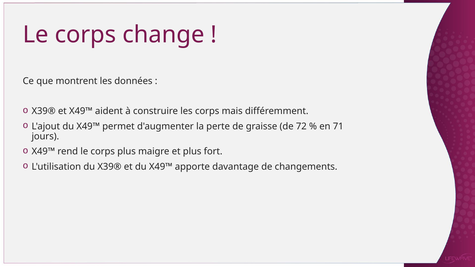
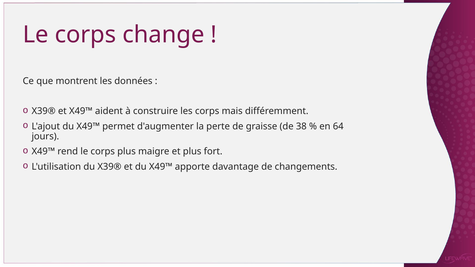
72: 72 -> 38
71: 71 -> 64
